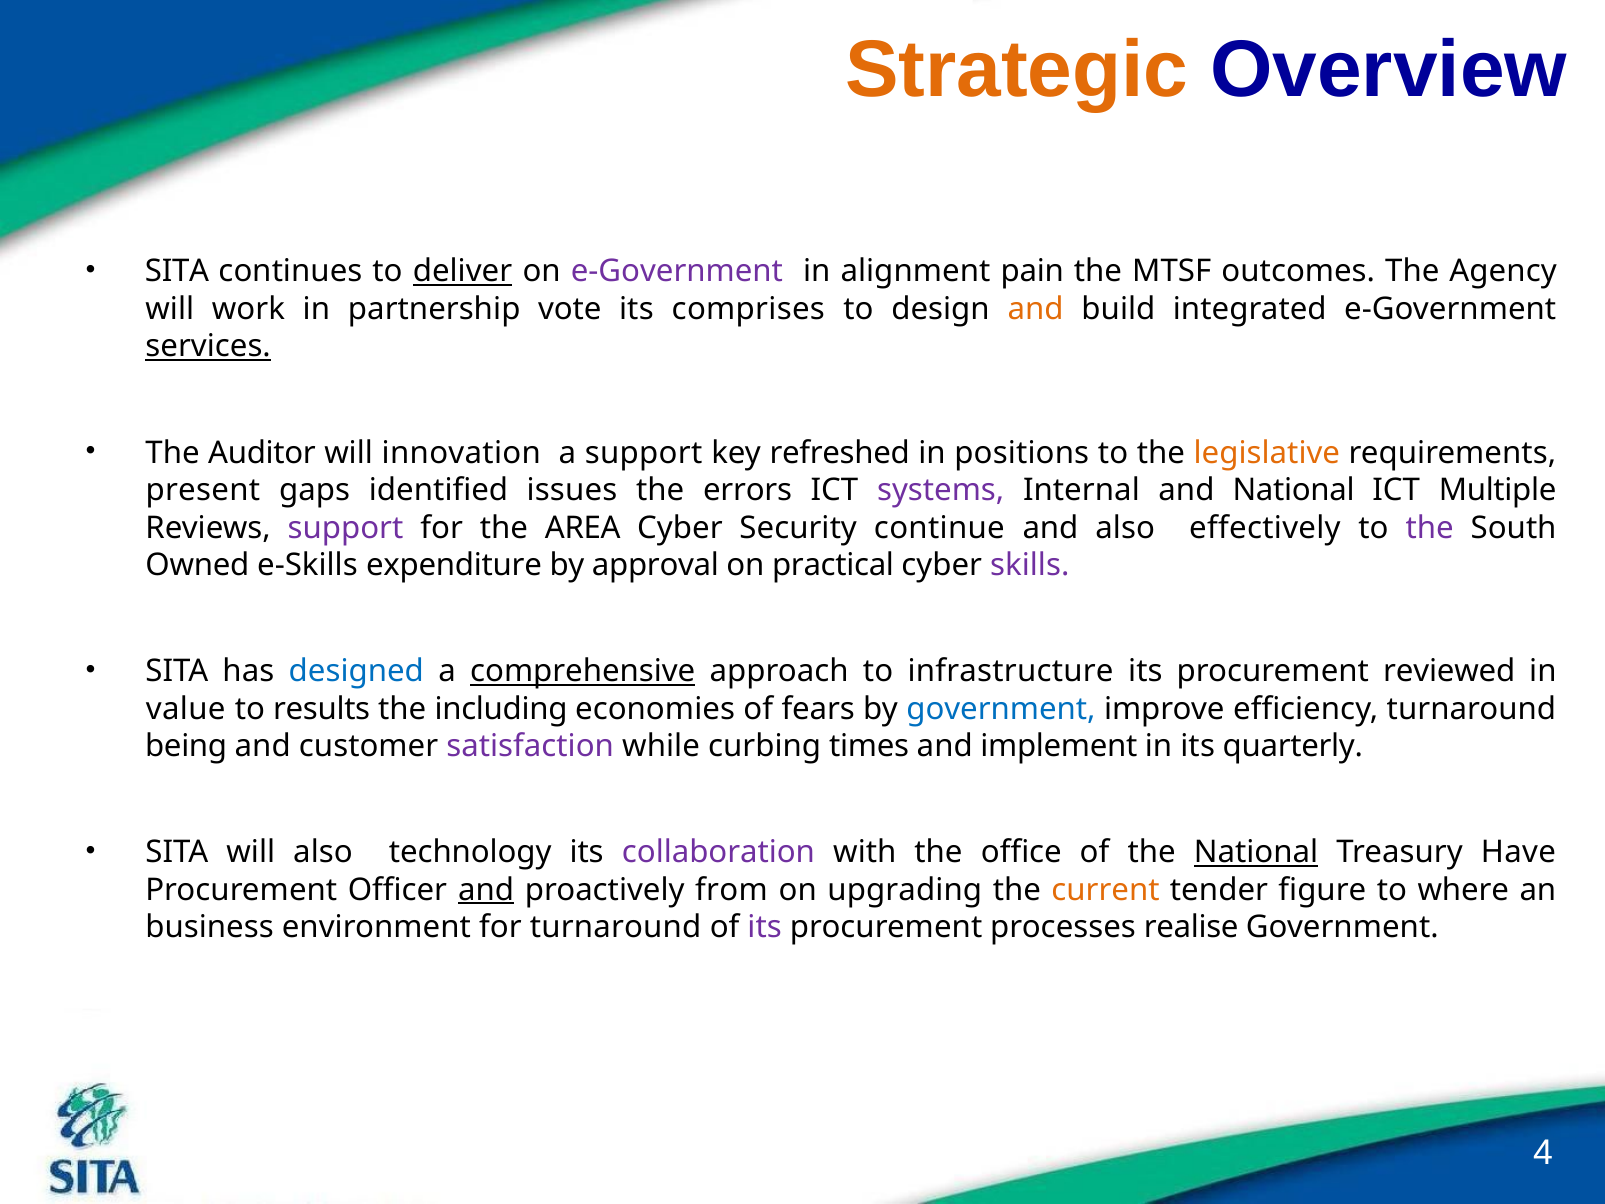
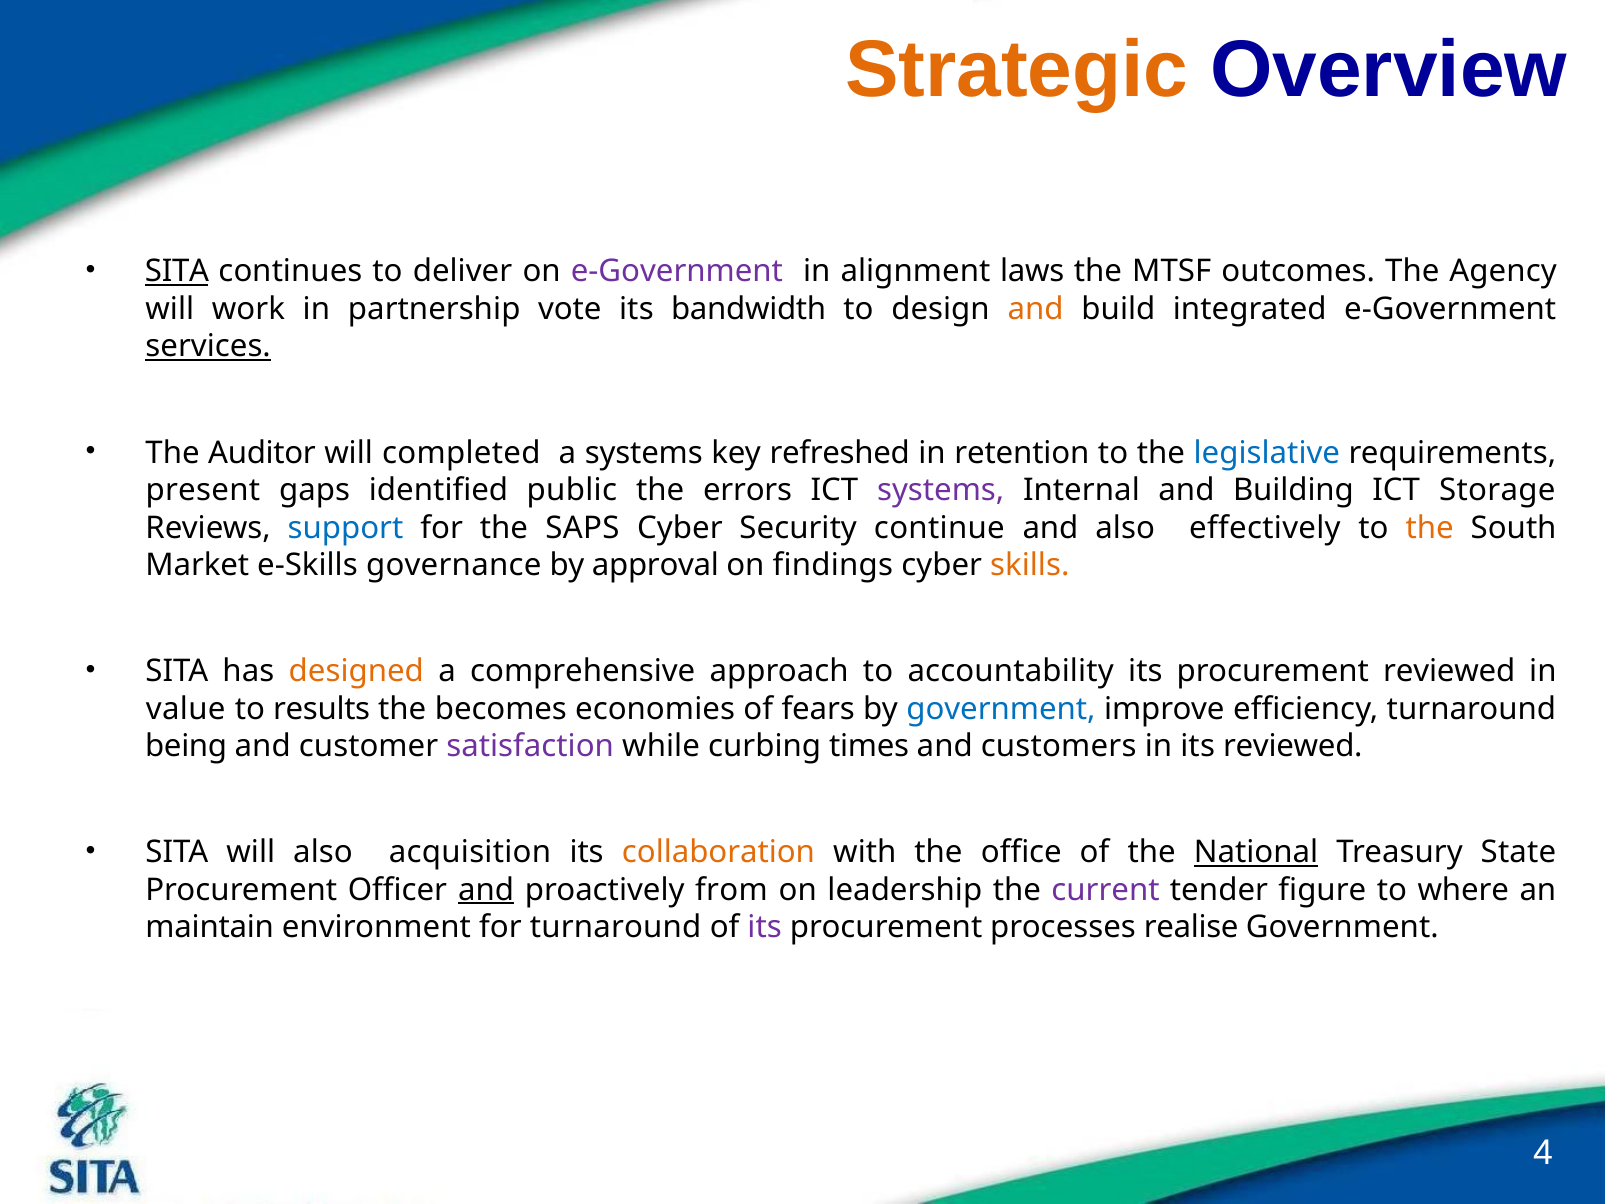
SITA at (177, 272) underline: none -> present
deliver underline: present -> none
pain: pain -> laws
comprises: comprises -> bandwidth
innovation: innovation -> completed
a support: support -> systems
positions: positions -> retention
legislative colour: orange -> blue
issues: issues -> public
and National: National -> Building
Multiple: Multiple -> Storage
support at (346, 528) colour: purple -> blue
AREA: AREA -> SAPS
the at (1430, 528) colour: purple -> orange
Owned: Owned -> Market
expenditure: expenditure -> governance
practical: practical -> findings
skills colour: purple -> orange
designed colour: blue -> orange
comprehensive underline: present -> none
infrastructure: infrastructure -> accountability
including: including -> becomes
implement: implement -> customers
its quarterly: quarterly -> reviewed
technology: technology -> acquisition
collaboration colour: purple -> orange
Have: Have -> State
upgrading: upgrading -> leadership
current colour: orange -> purple
business: business -> maintain
